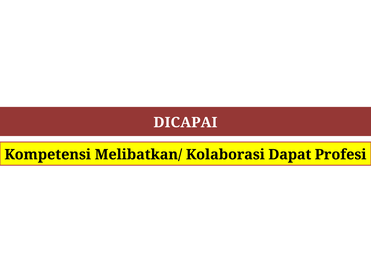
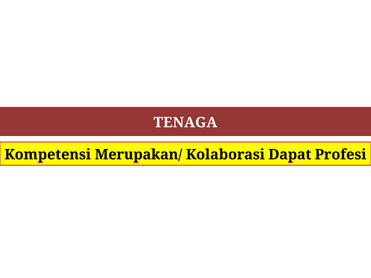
DICAPAI: DICAPAI -> TENAGA
Melibatkan/: Melibatkan/ -> Merupakan/
